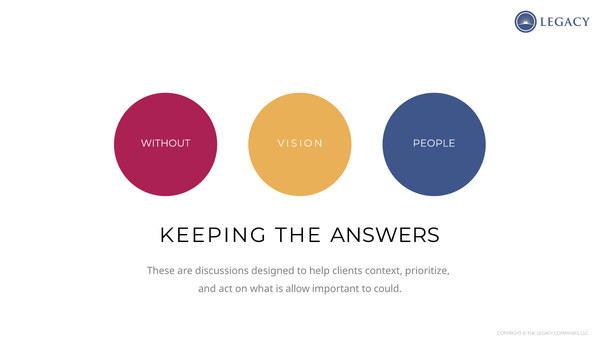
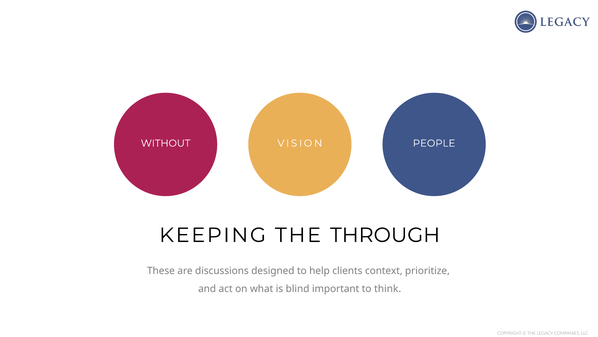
ANSWERS: ANSWERS -> THROUGH
allow: allow -> blind
could: could -> think
